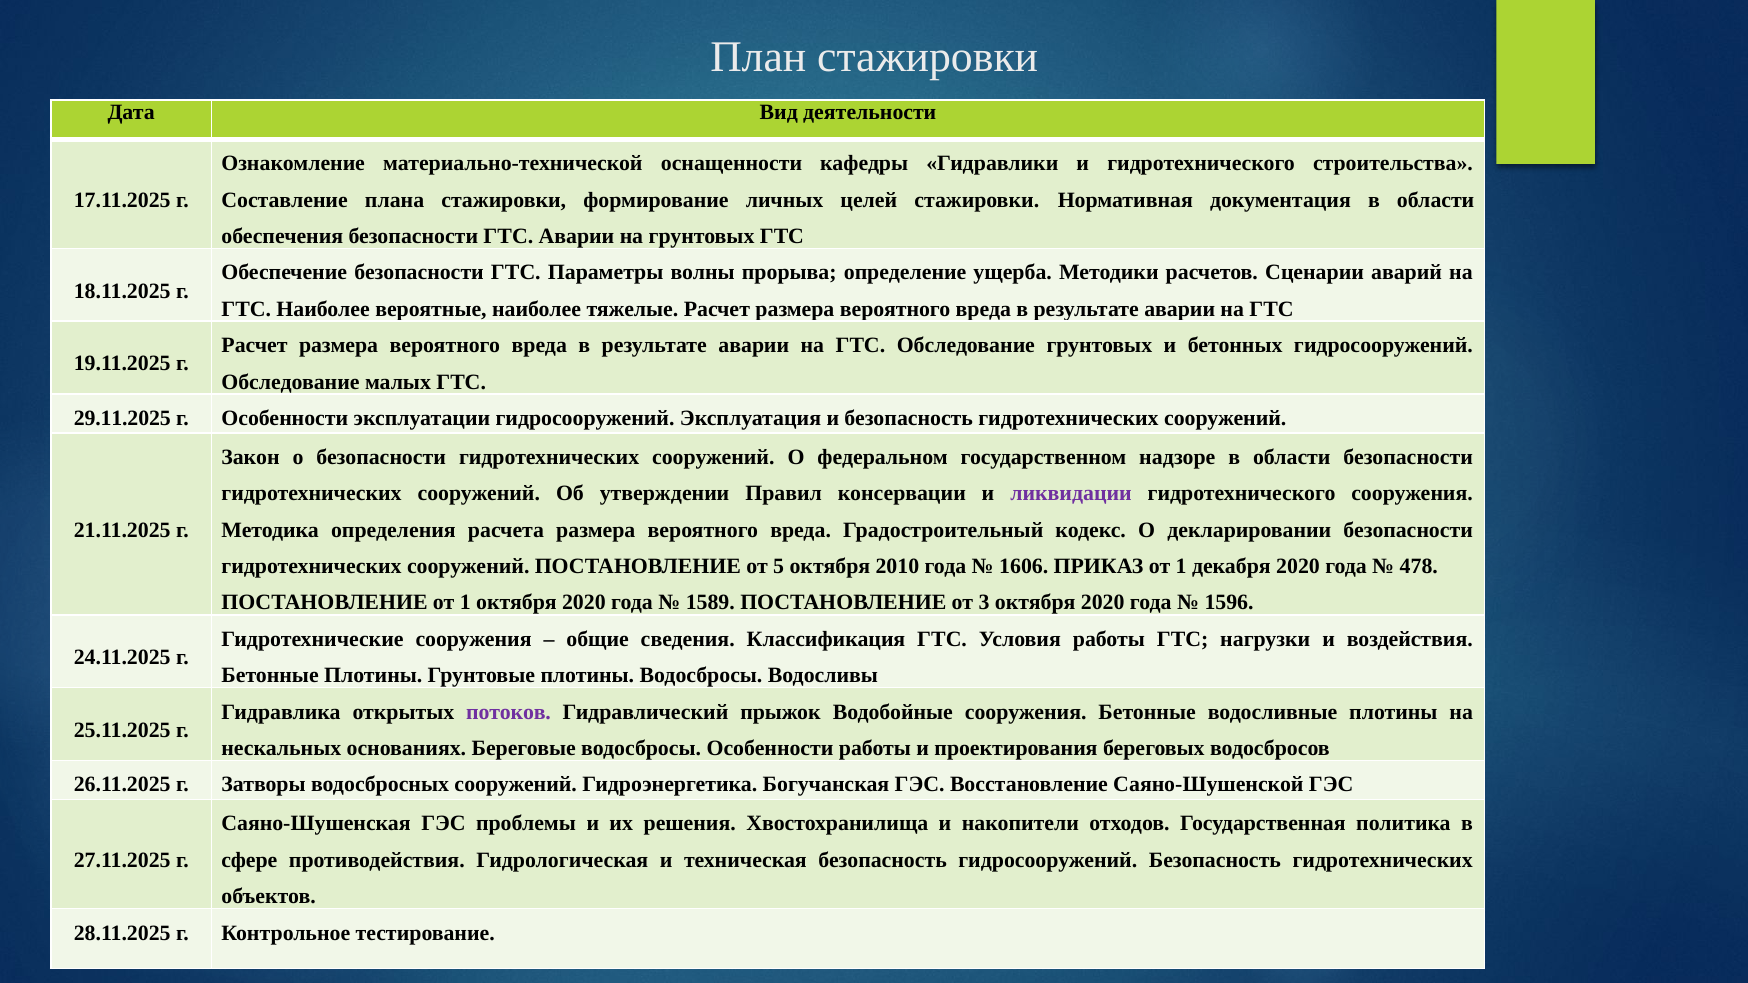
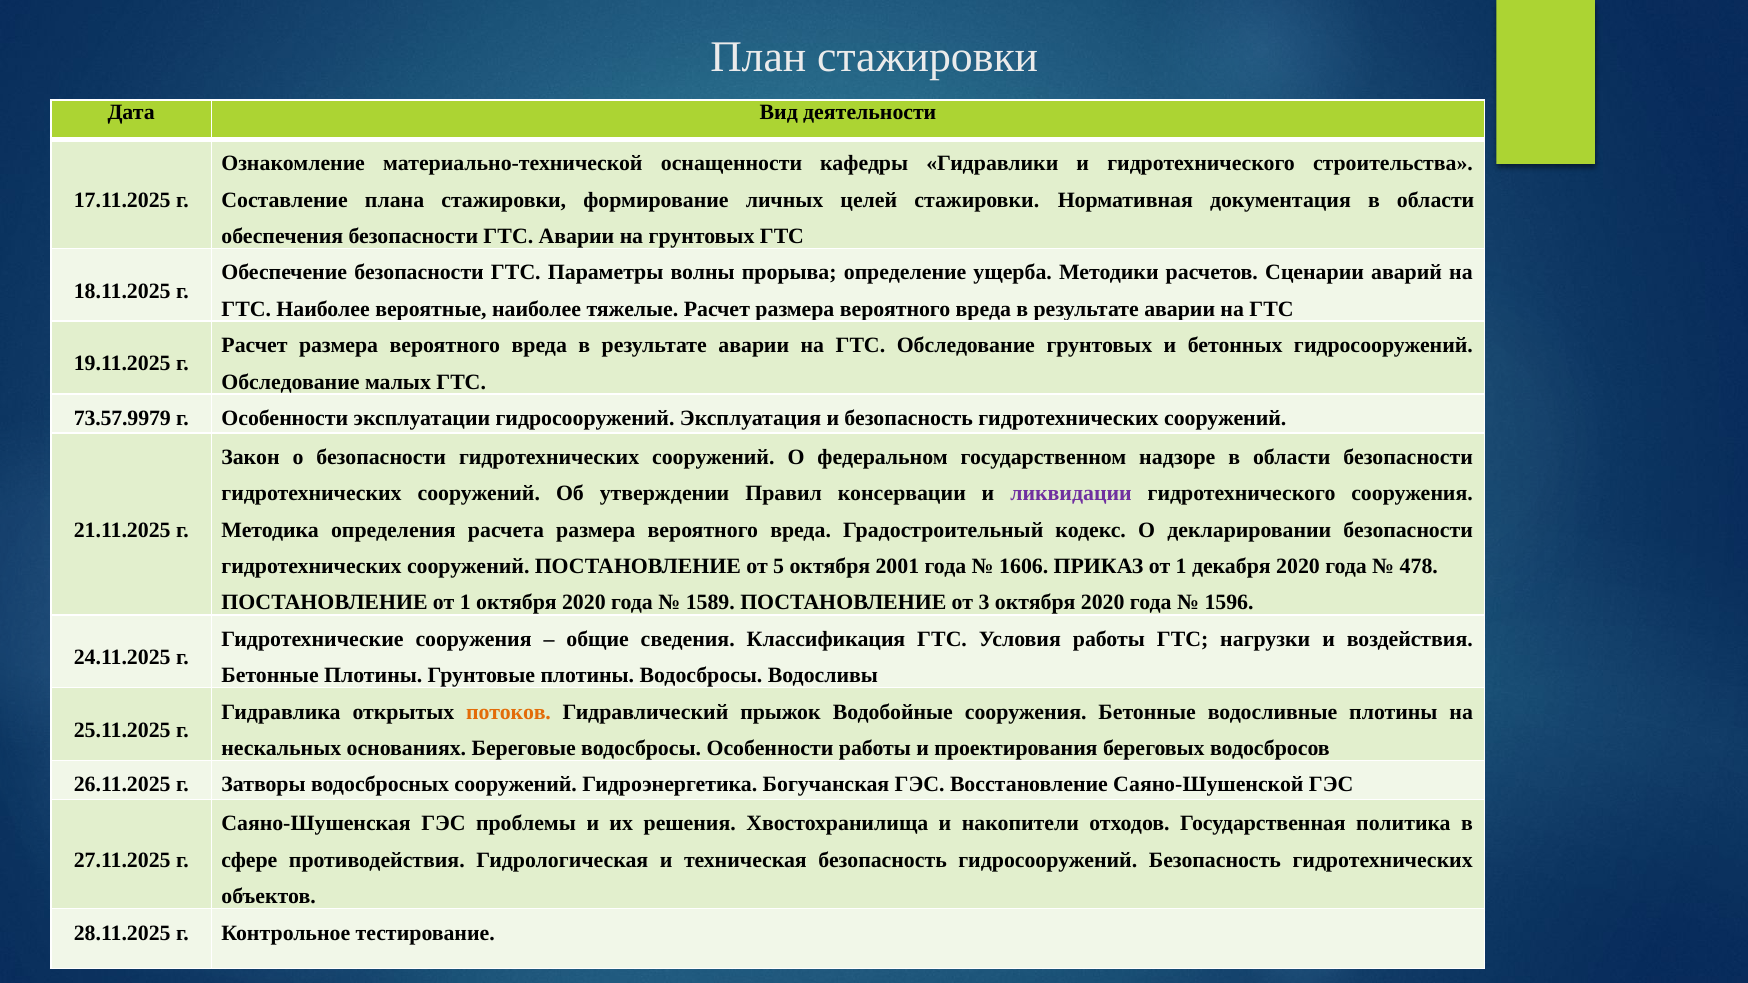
29.11.2025: 29.11.2025 -> 73.57.9979
2010: 2010 -> 2001
потоков colour: purple -> orange
